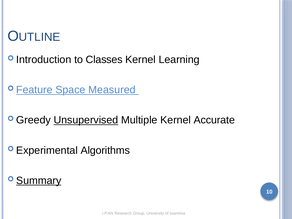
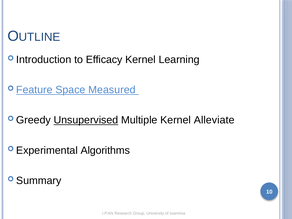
Classes: Classes -> Efficacy
Accurate: Accurate -> Alleviate
Summary underline: present -> none
